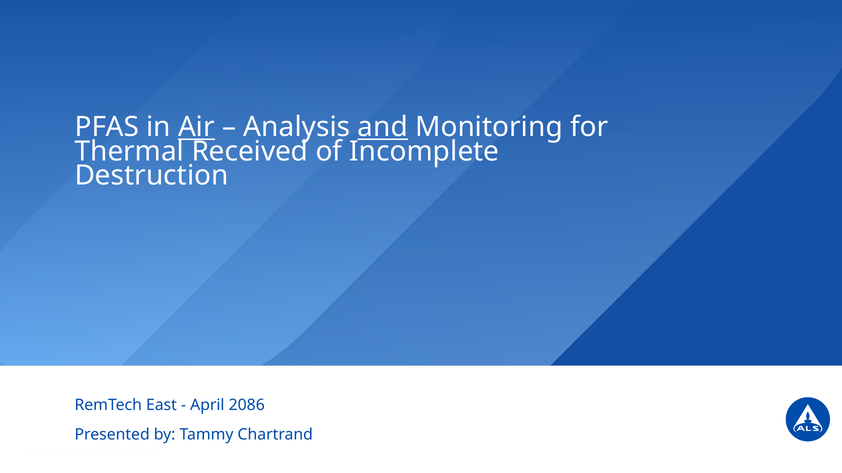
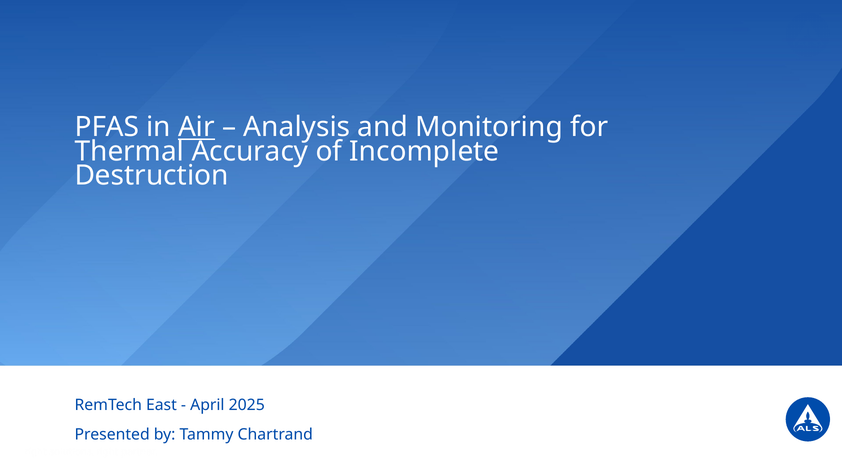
and underline: present -> none
Received: Received -> Accuracy
2086: 2086 -> 2025
